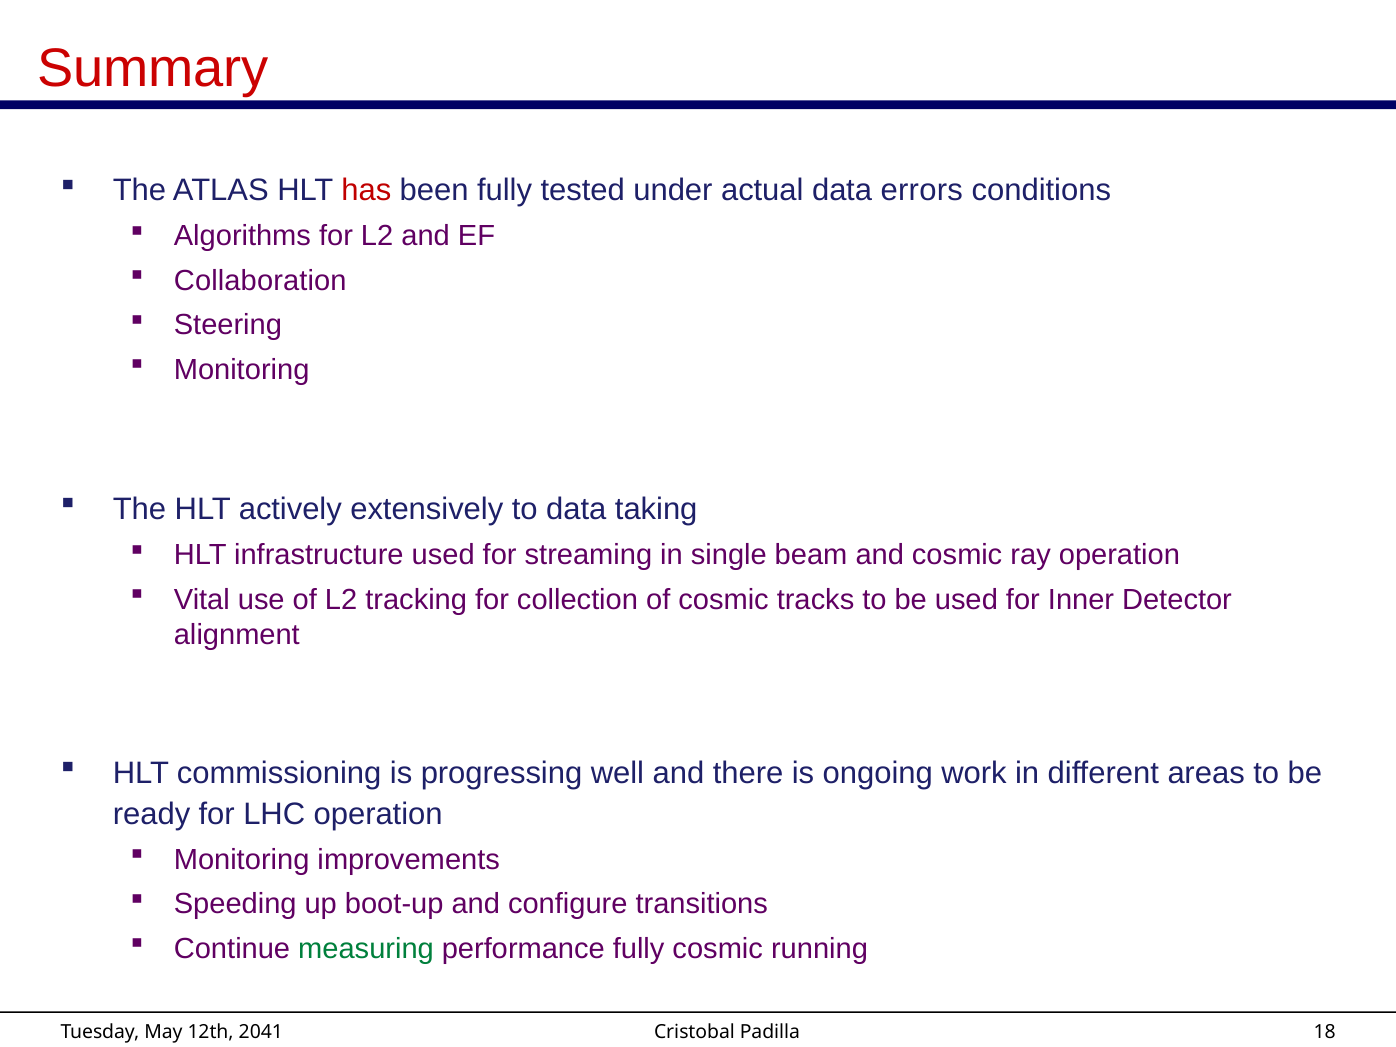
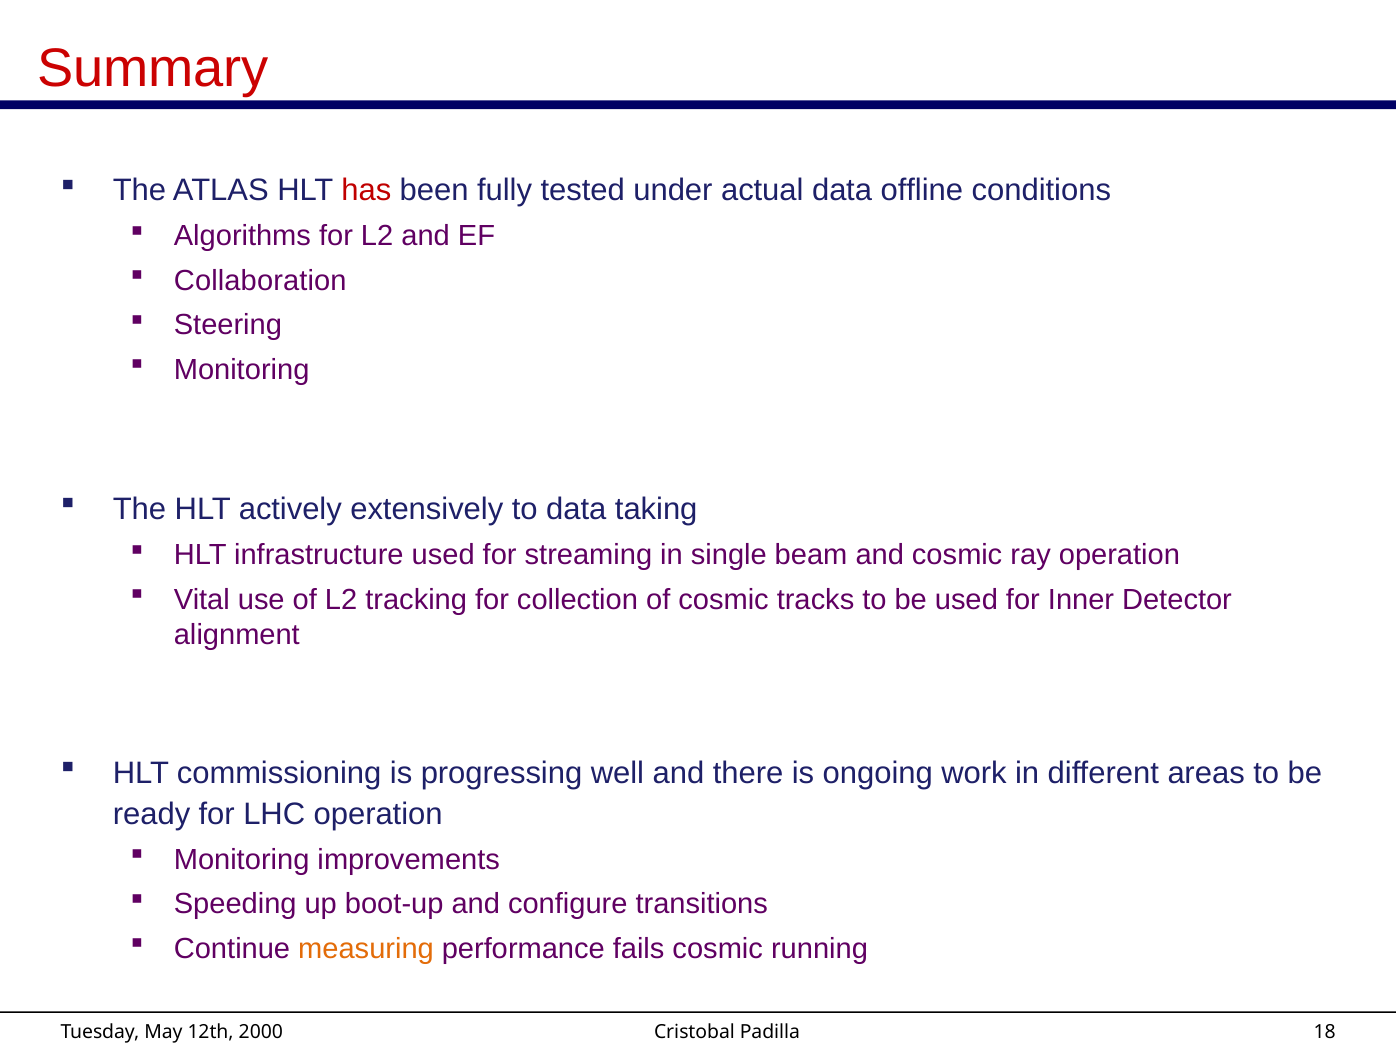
errors: errors -> offline
measuring colour: green -> orange
performance fully: fully -> fails
2041: 2041 -> 2000
